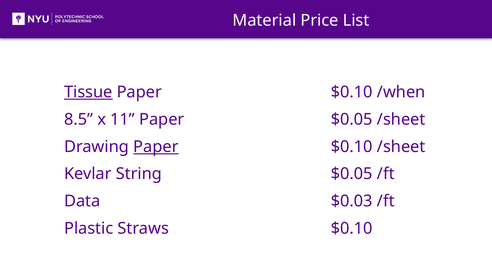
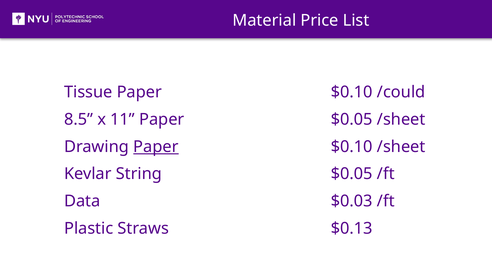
Tissue underline: present -> none
/when: /when -> /could
Straws $0.10: $0.10 -> $0.13
